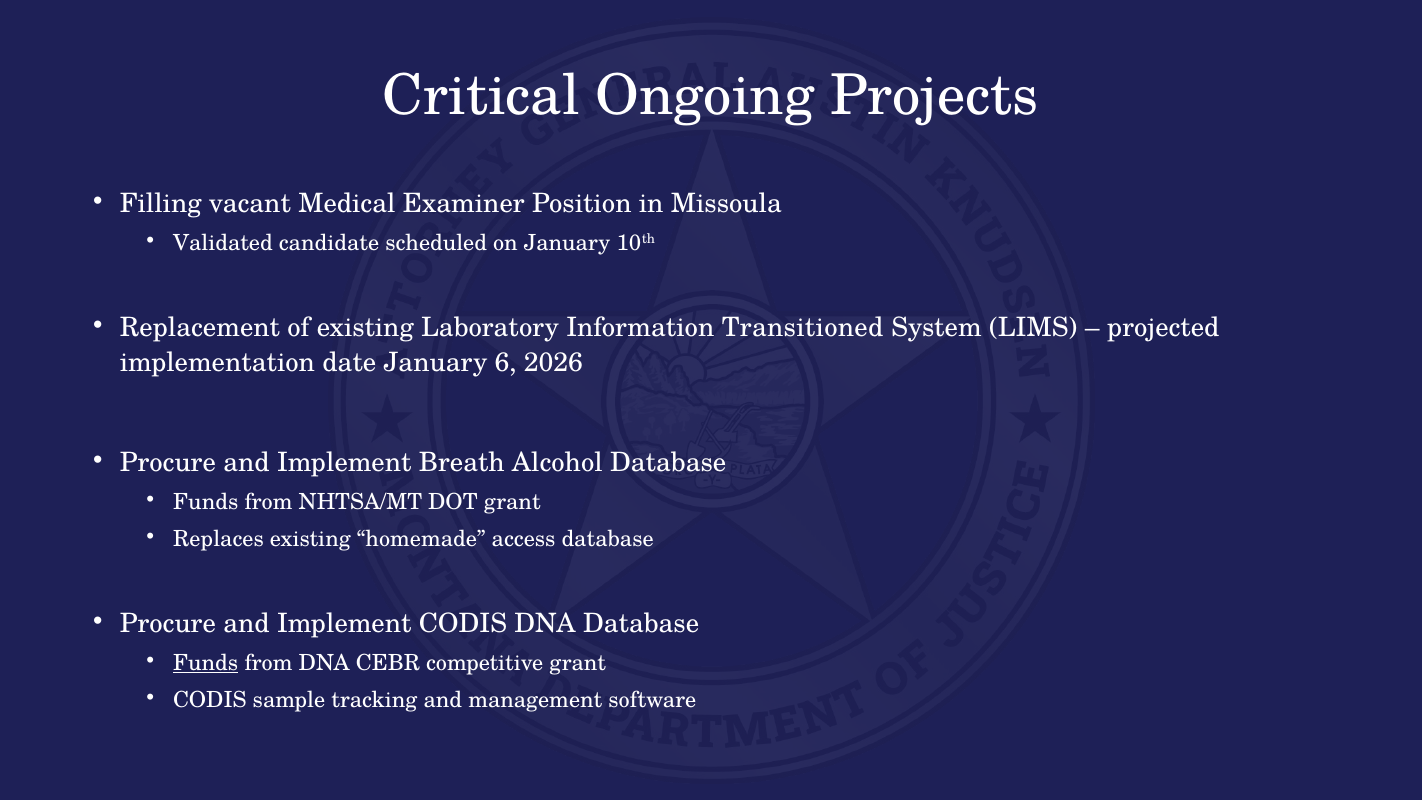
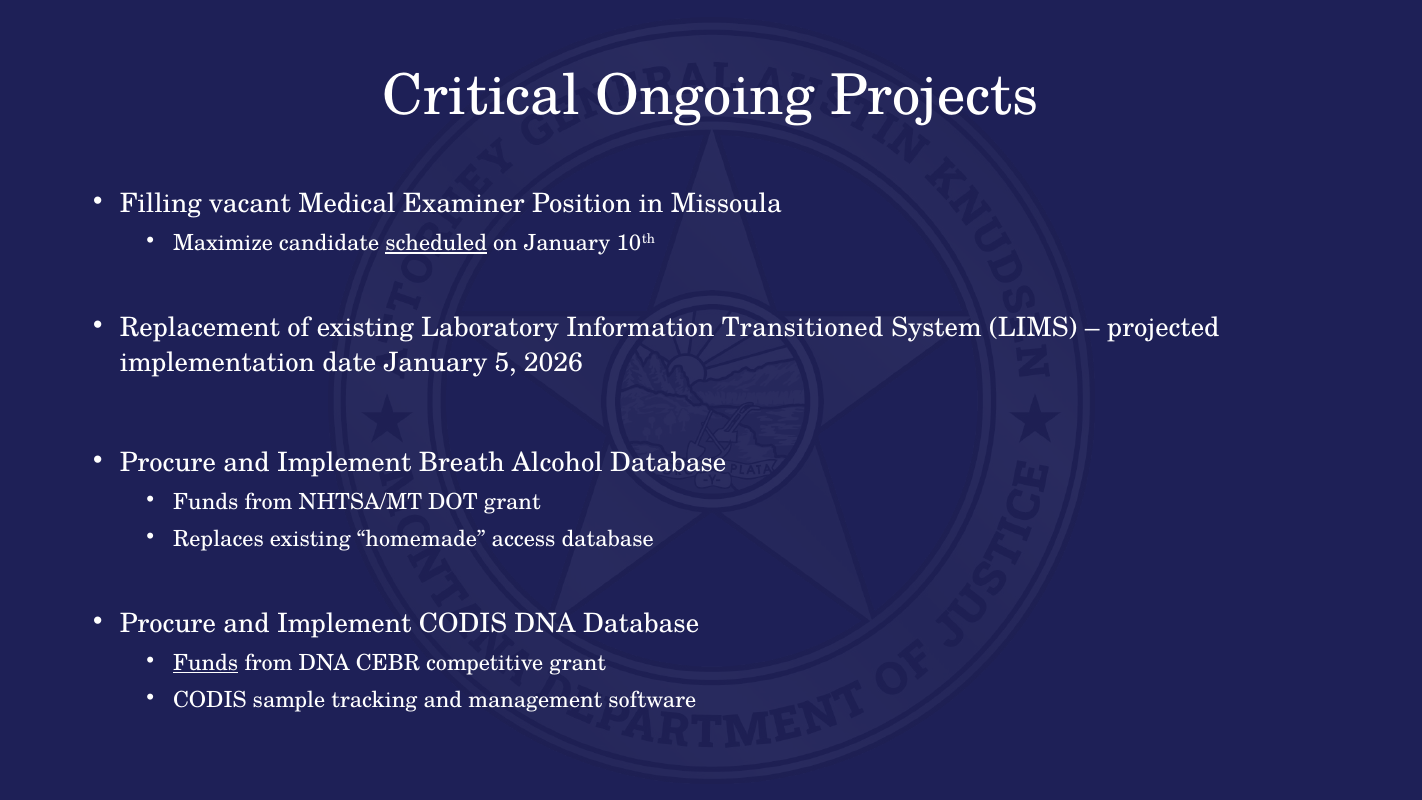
Validated: Validated -> Maximize
scheduled underline: none -> present
6: 6 -> 5
